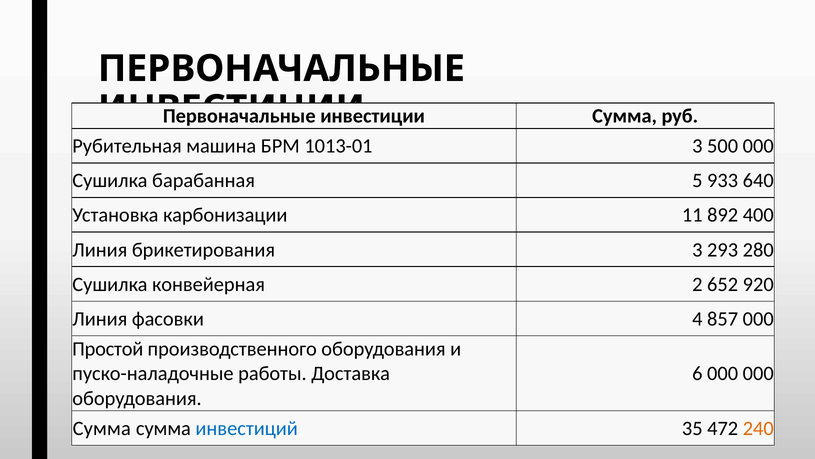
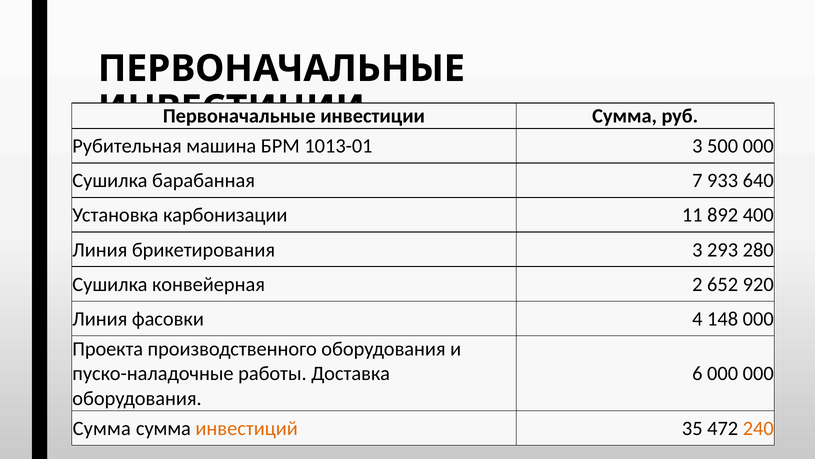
5: 5 -> 7
857: 857 -> 148
Простой: Простой -> Проекта
инвестиций colour: blue -> orange
